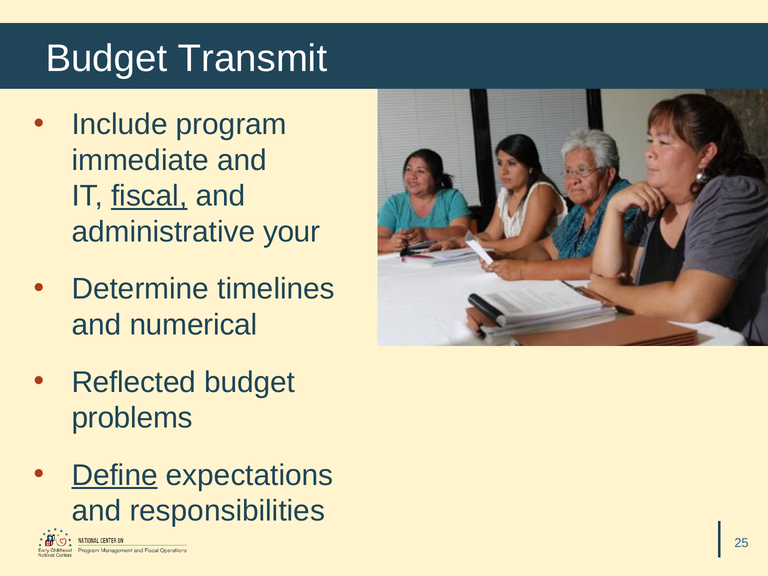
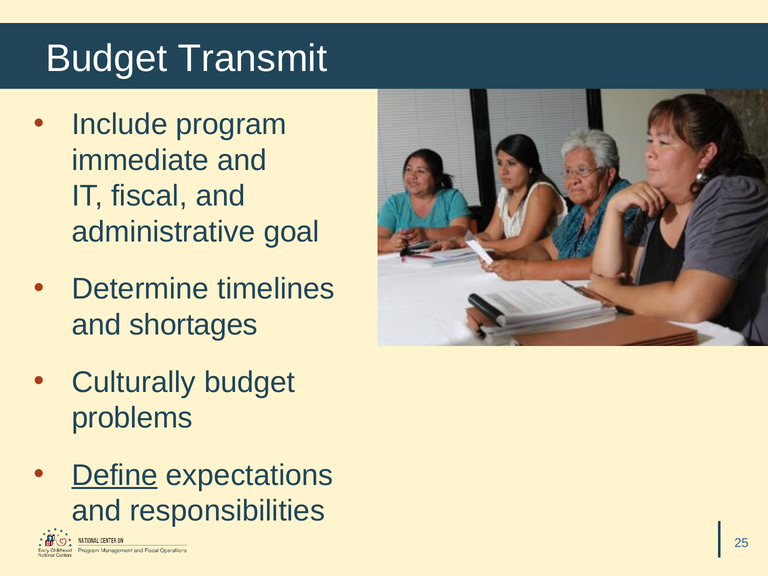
fiscal underline: present -> none
your: your -> goal
numerical: numerical -> shortages
Reflected: Reflected -> Culturally
